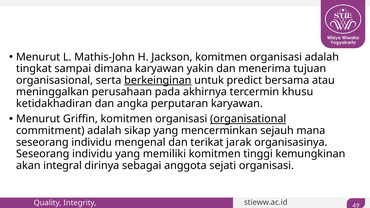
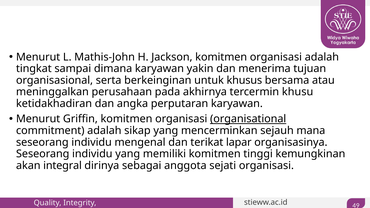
berkeinginan underline: present -> none
predict: predict -> khusus
jarak: jarak -> lapar
